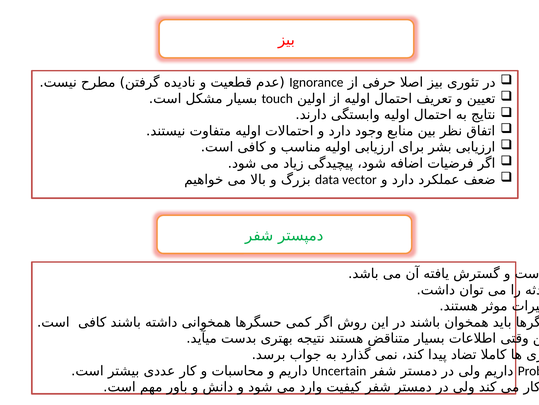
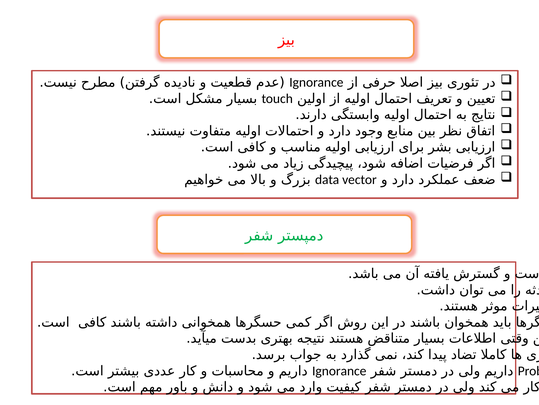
Uncertain at (339, 370): Uncertain -> Ignorance
